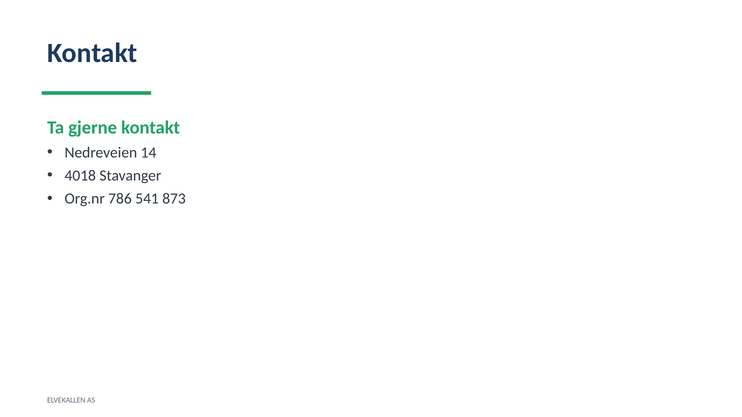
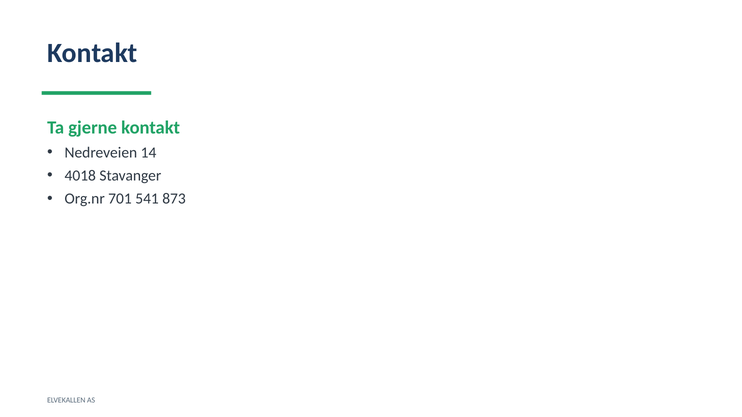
786: 786 -> 701
